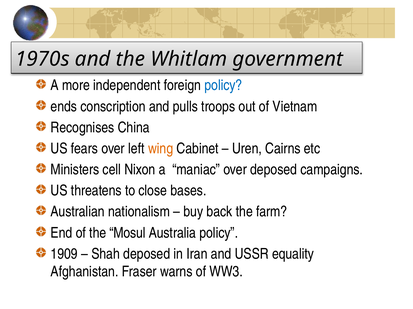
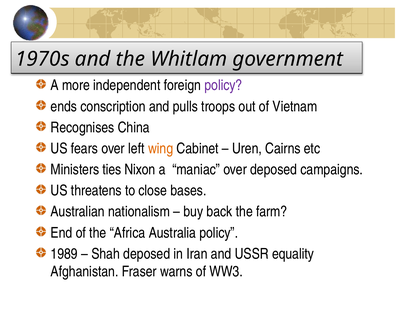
policy at (223, 86) colour: blue -> purple
cell: cell -> ties
Mosul: Mosul -> Africa
1909: 1909 -> 1989
